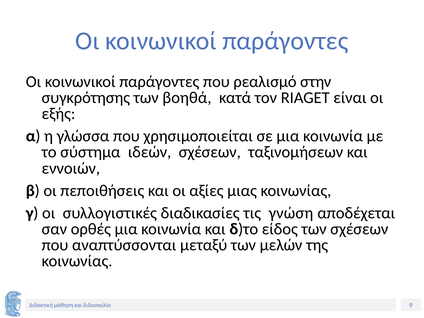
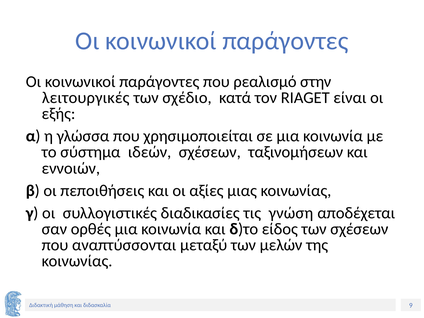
συγκρότησης: συγκρότησης -> λειτουργικές
βοηθά: βοηθά -> σχέδιο
